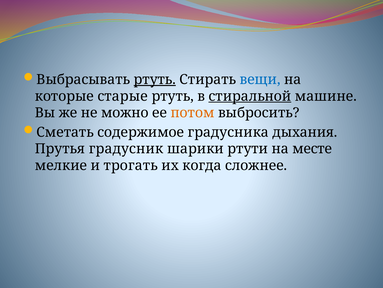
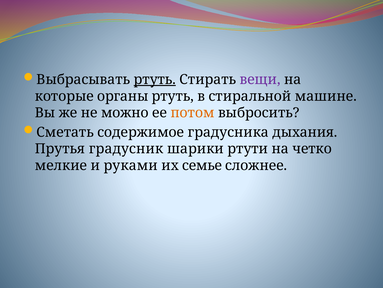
вещи colour: blue -> purple
старые: старые -> органы
стиральной underline: present -> none
месте: месте -> четко
трогать: трогать -> руками
когда: когда -> семье
